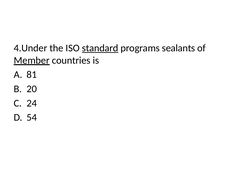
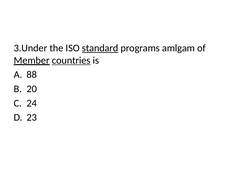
4.Under: 4.Under -> 3.Under
sealants: sealants -> amlgam
countries underline: none -> present
81: 81 -> 88
54: 54 -> 23
